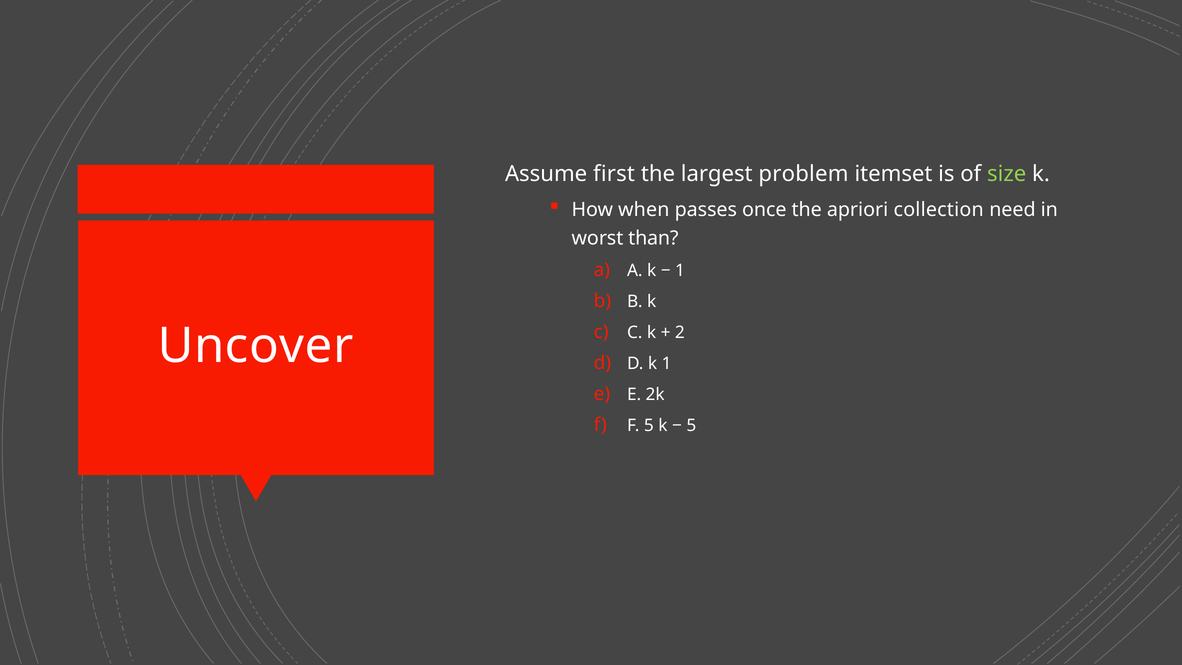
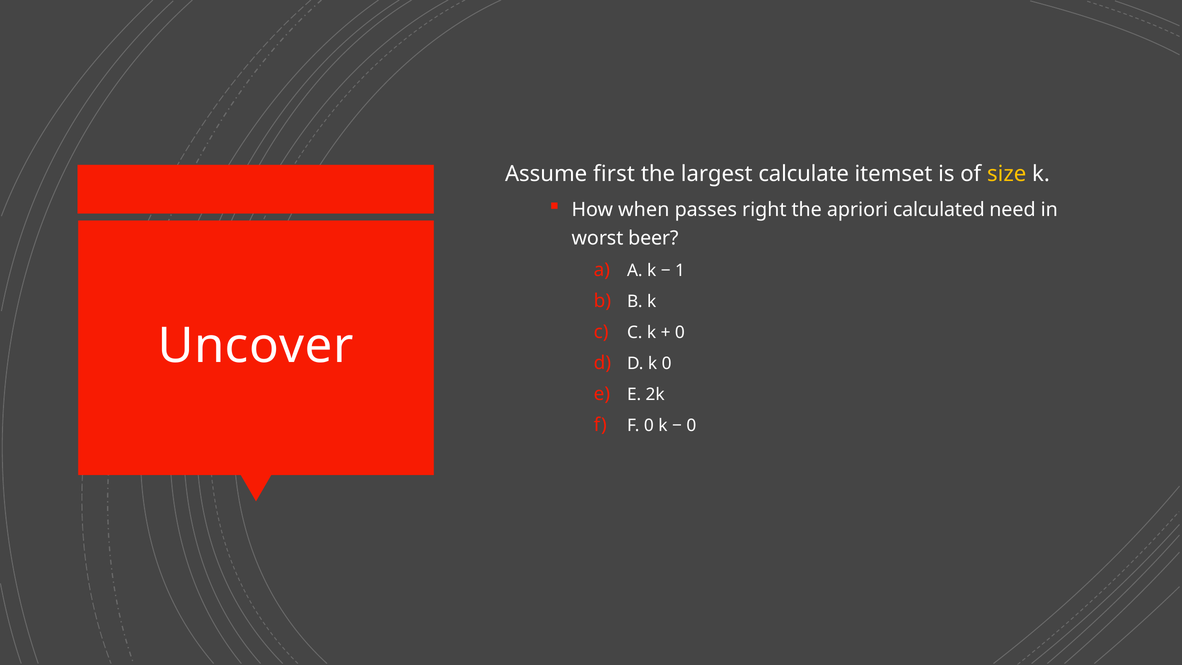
problem: problem -> calculate
size colour: light green -> yellow
once: once -> right
collection: collection -> calculated
than: than -> beer
2 at (680, 332): 2 -> 0
k 1: 1 -> 0
F 5: 5 -> 0
5 at (691, 425): 5 -> 0
